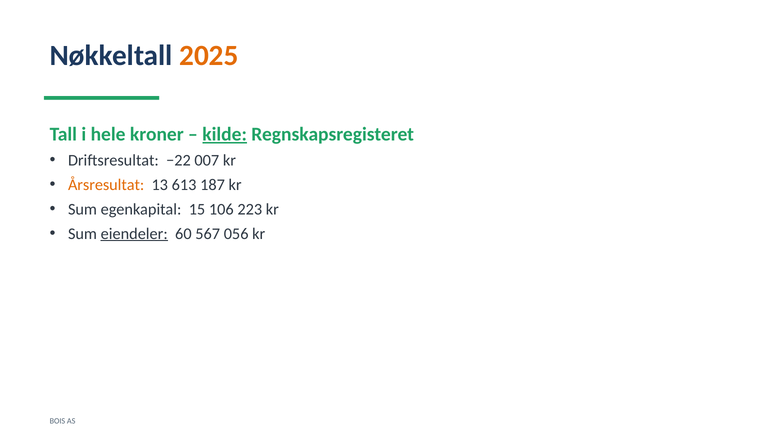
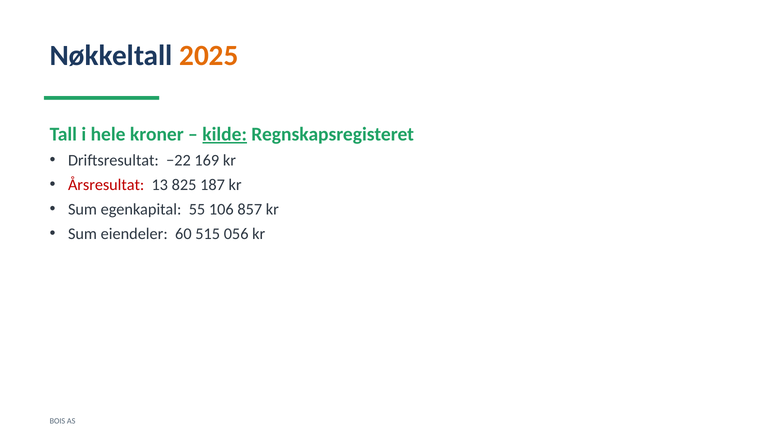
007: 007 -> 169
Årsresultat colour: orange -> red
613: 613 -> 825
15: 15 -> 55
223: 223 -> 857
eiendeler underline: present -> none
567: 567 -> 515
